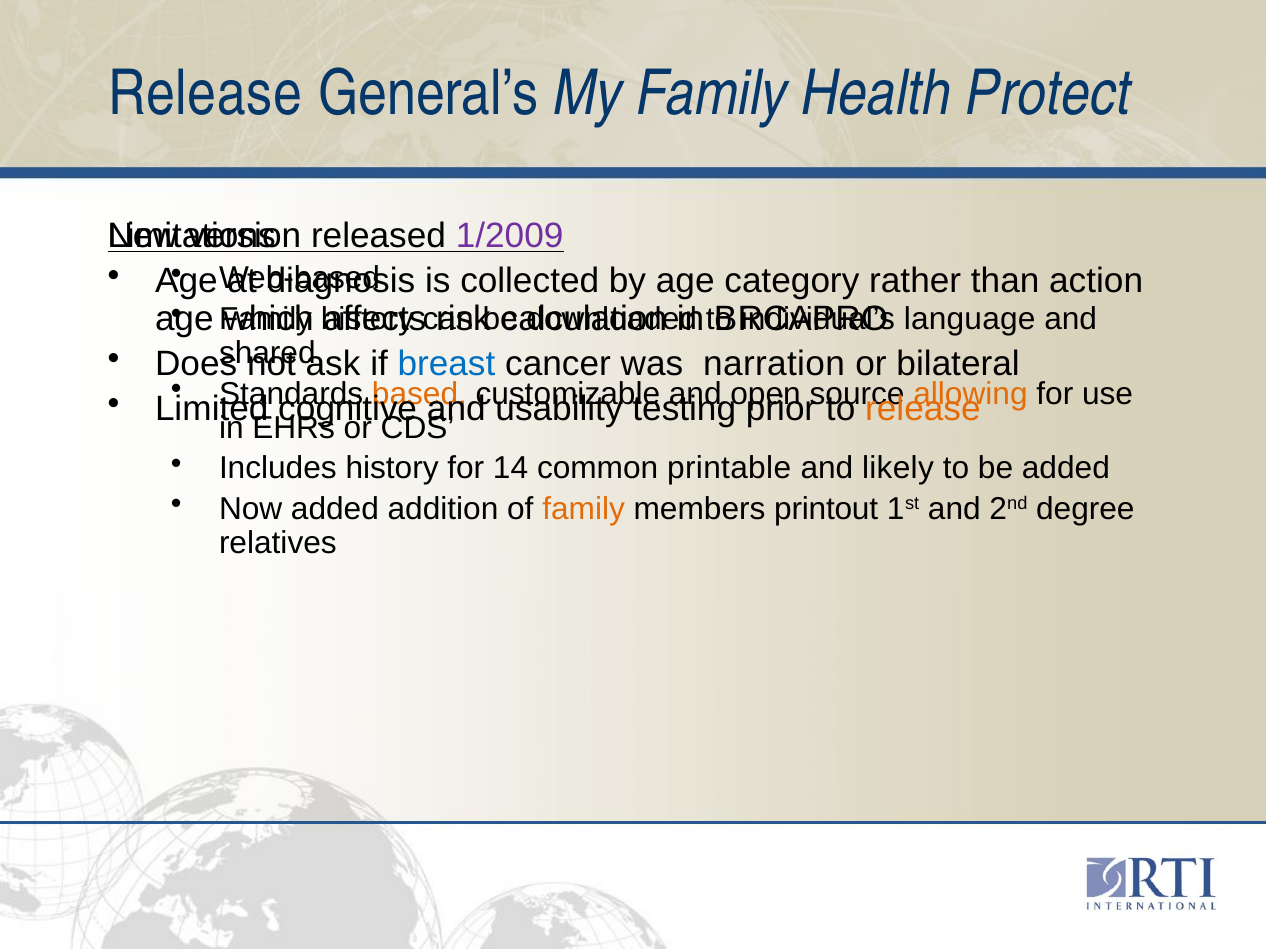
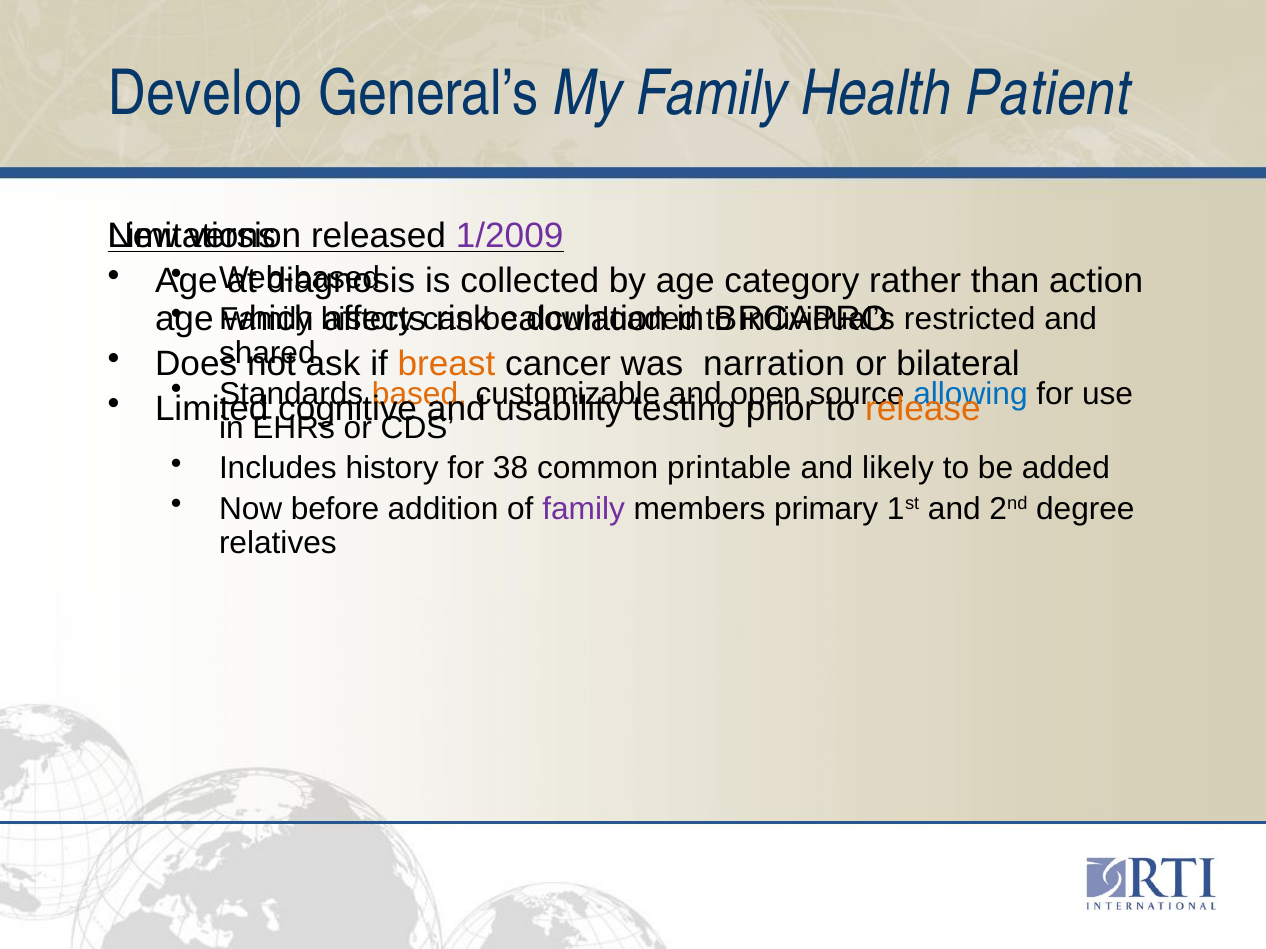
Release at (205, 94): Release -> Develop
Protect: Protect -> Patient
language: language -> restricted
breast colour: blue -> orange
allowing colour: orange -> blue
14: 14 -> 38
Now added: added -> before
family at (584, 509) colour: orange -> purple
printout: printout -> primary
